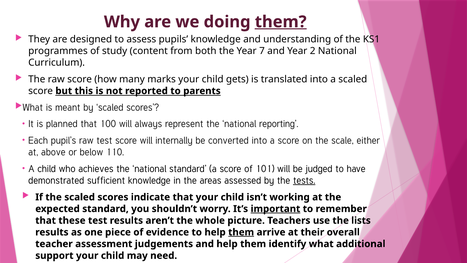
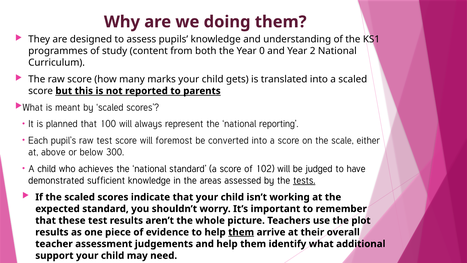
them at (281, 22) underline: present -> none
7: 7 -> 0
internally: internally -> foremost
110: 110 -> 300
101: 101 -> 102
important underline: present -> none
lists: lists -> plot
